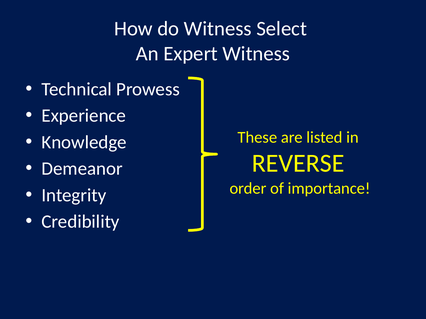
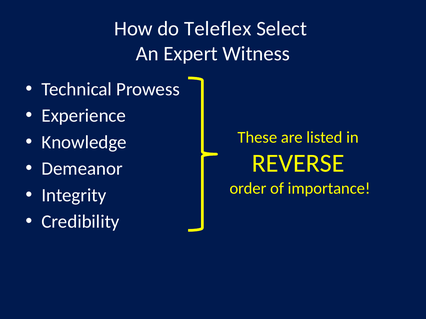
do Witness: Witness -> Teleflex
